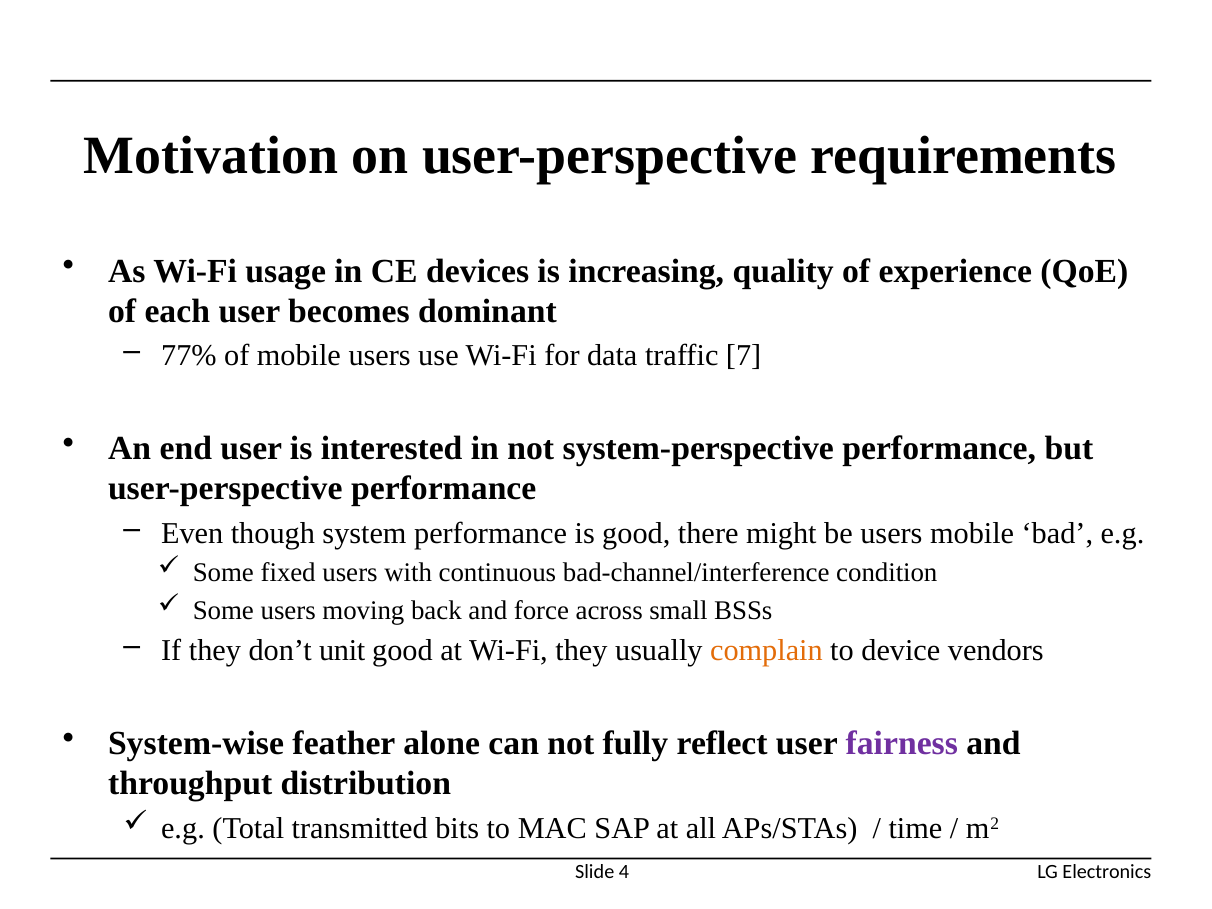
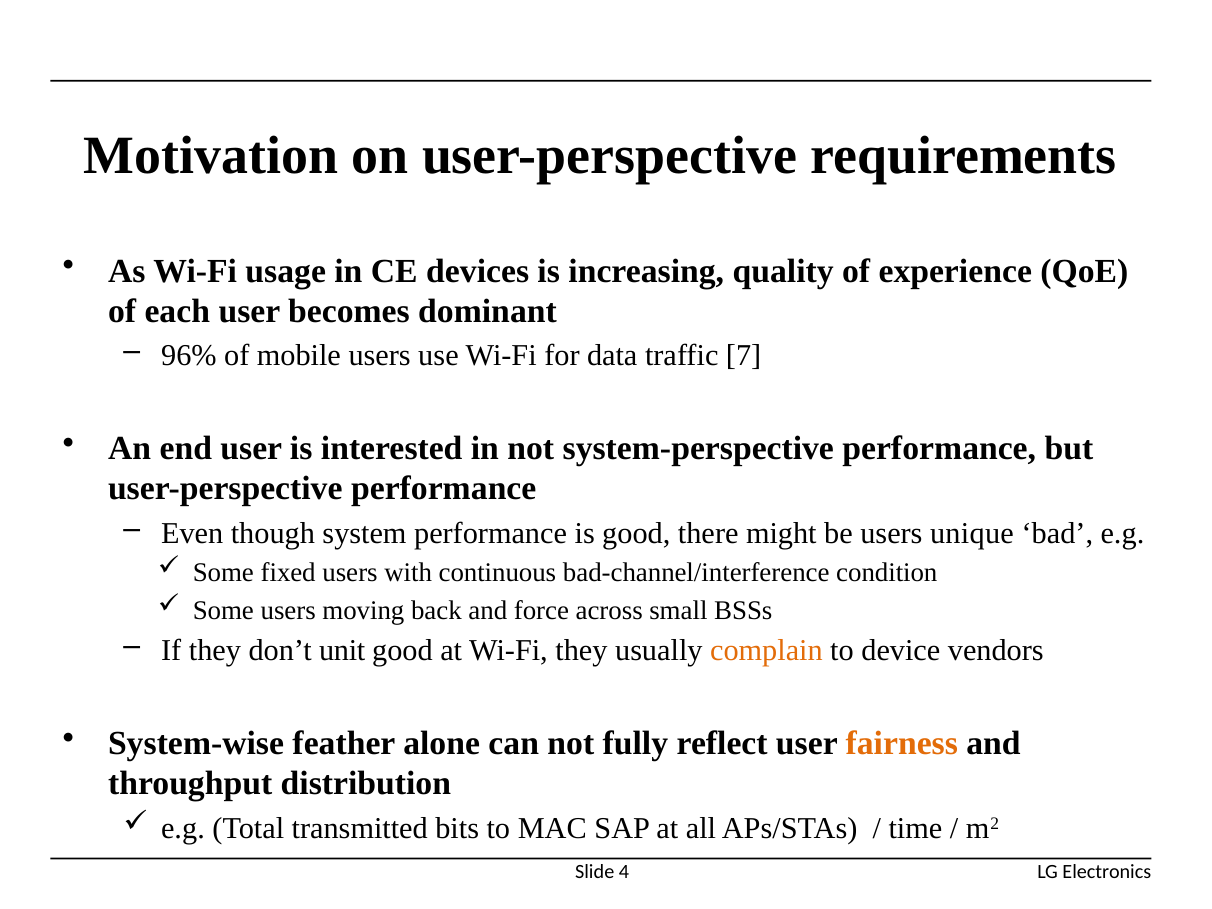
77%: 77% -> 96%
users mobile: mobile -> unique
fairness colour: purple -> orange
